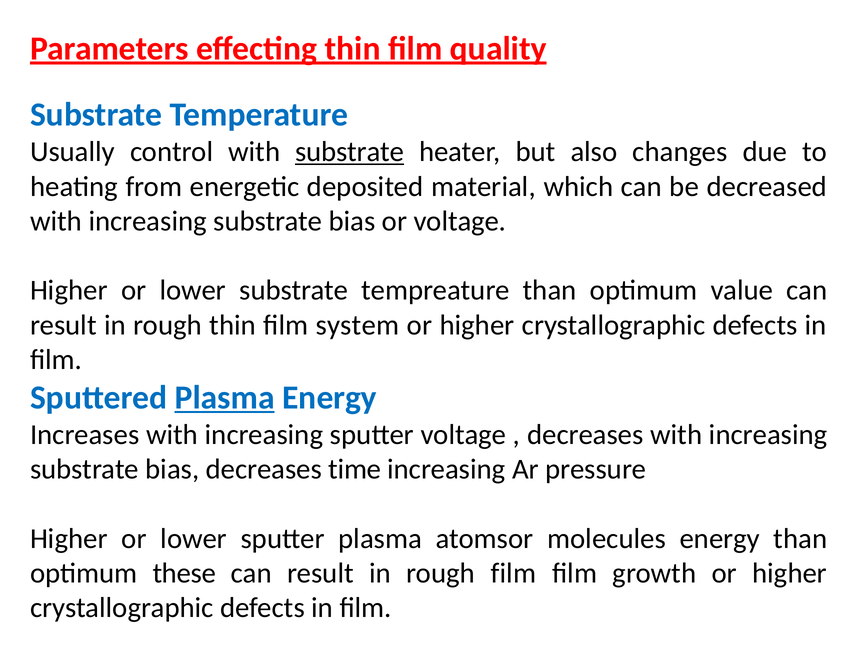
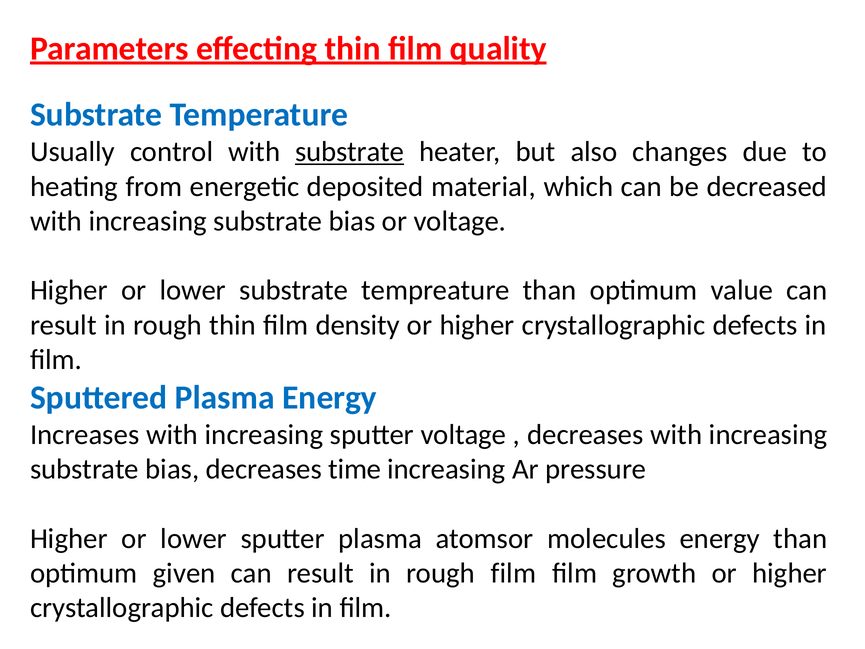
system: system -> density
Plasma at (225, 397) underline: present -> none
these: these -> given
